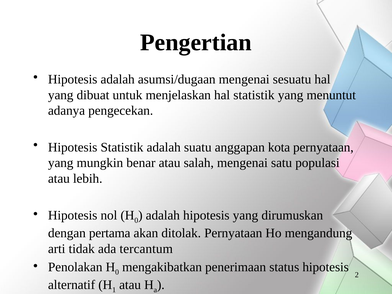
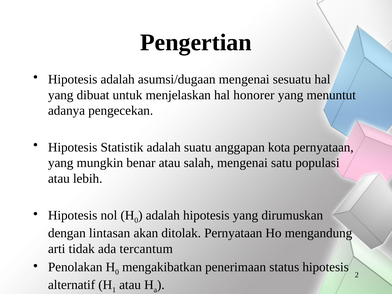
hal statistik: statistik -> honorer
pertama: pertama -> lintasan
